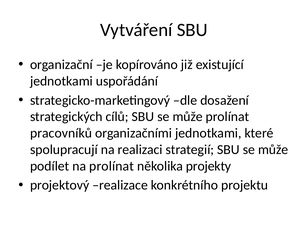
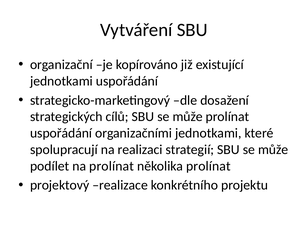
pracovníků at (61, 133): pracovníků -> uspořádání
několika projekty: projekty -> prolínat
